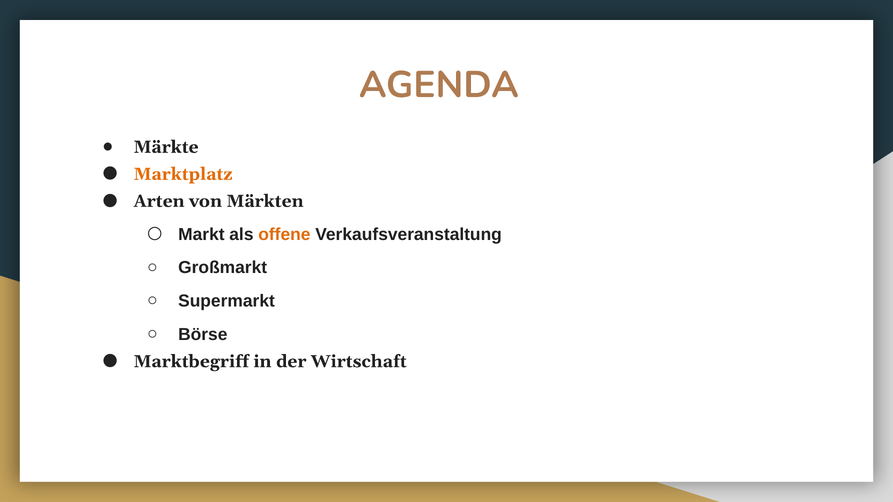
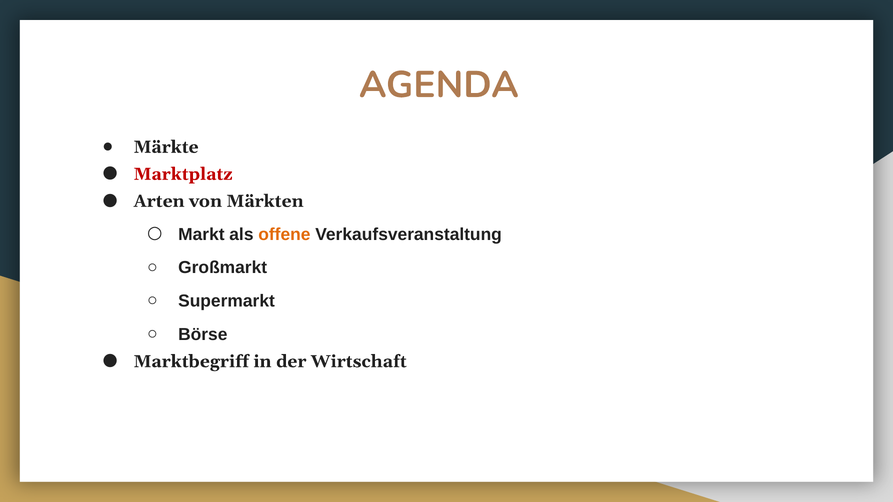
Marktplatz colour: orange -> red
